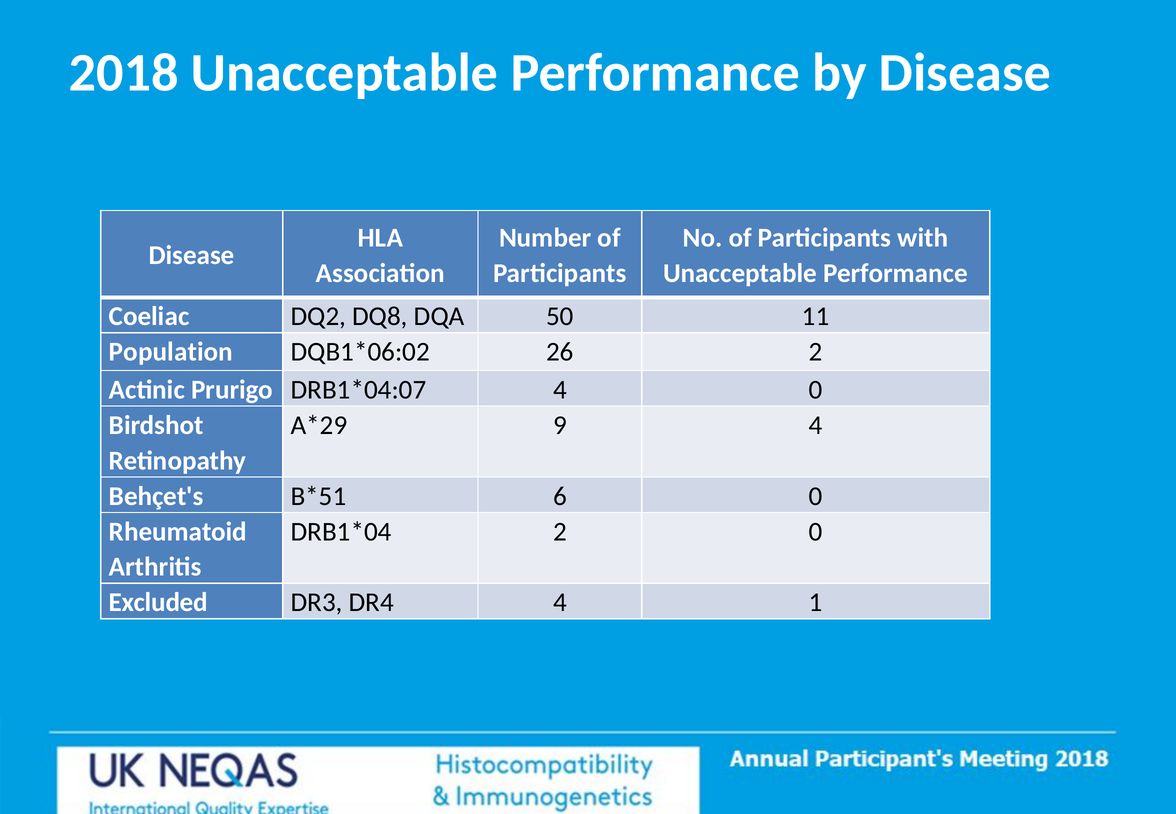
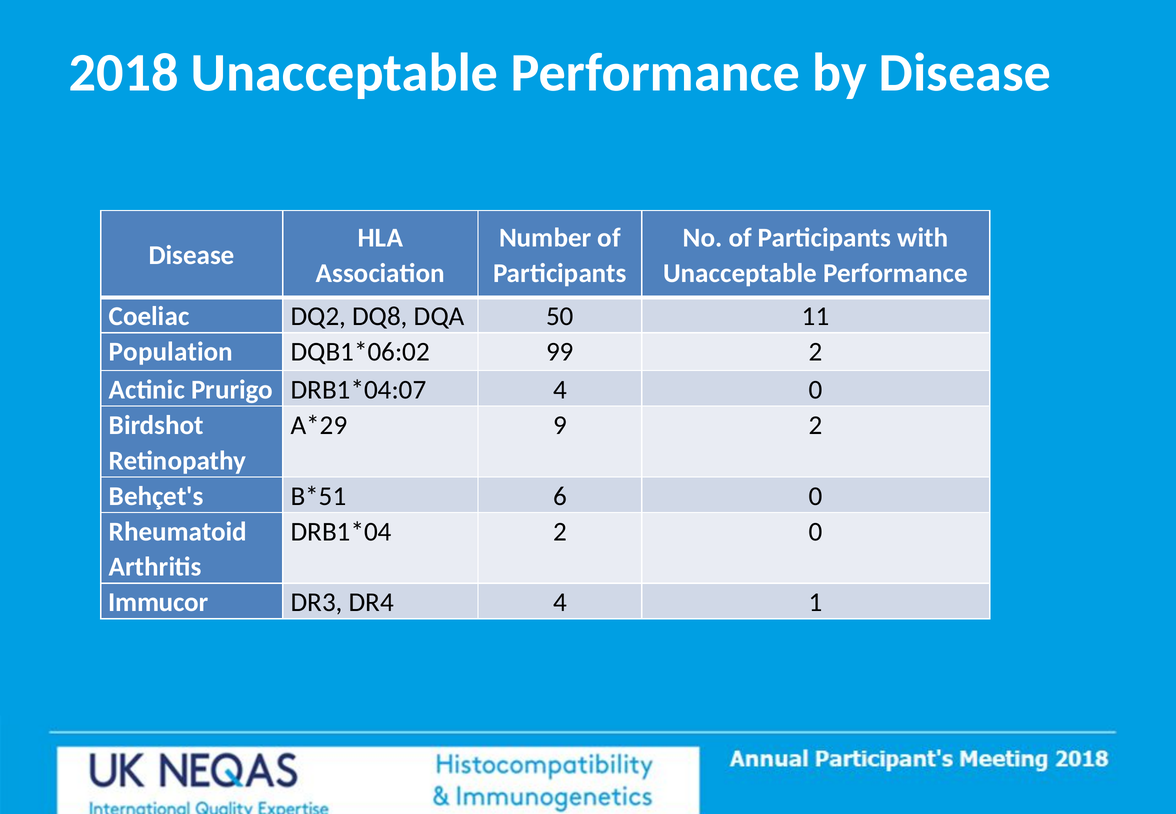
26: 26 -> 99
9 4: 4 -> 2
Excluded: Excluded -> Immucor
